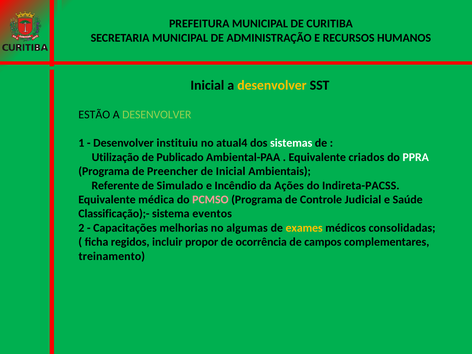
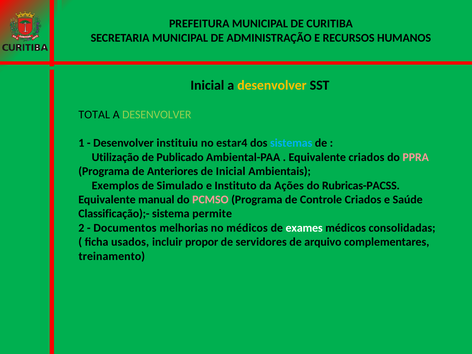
ESTÃO: ESTÃO -> TOTAL
atual4: atual4 -> estar4
sistemas colour: white -> light blue
PPRA colour: white -> pink
Preencher: Preencher -> Anteriores
Referente: Referente -> Exemplos
Incêndio: Incêndio -> Instituto
Indireta-PACSS: Indireta-PACSS -> Rubricas-PACSS
médica: médica -> manual
Controle Judicial: Judicial -> Criados
eventos: eventos -> permite
Capacitações: Capacitações -> Documentos
no algumas: algumas -> médicos
exames colour: yellow -> white
regidos: regidos -> usados
ocorrência: ocorrência -> servidores
campos: campos -> arquivo
